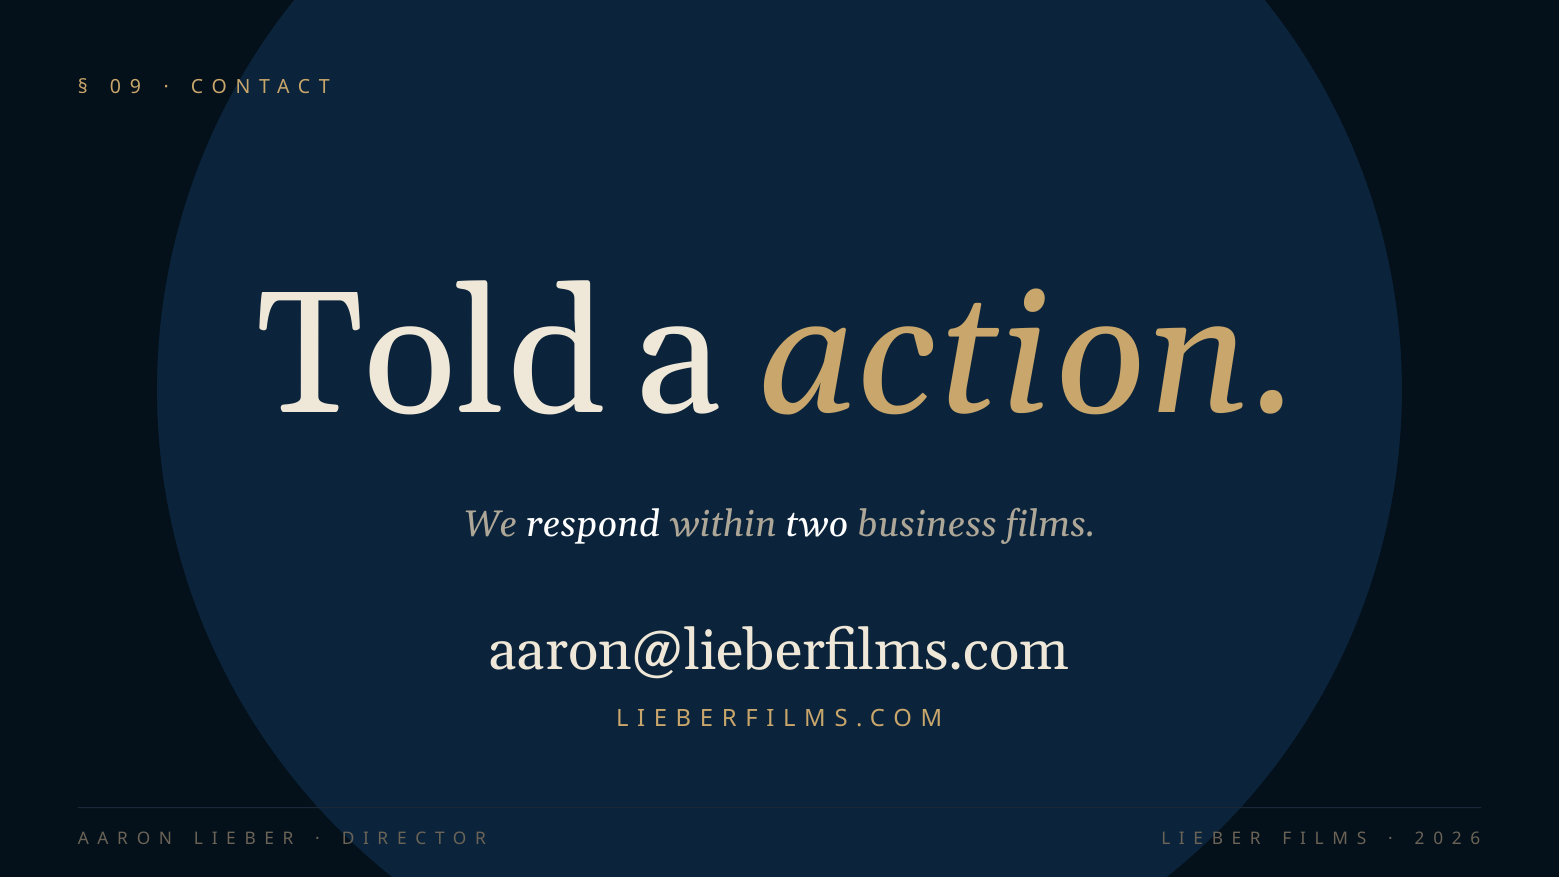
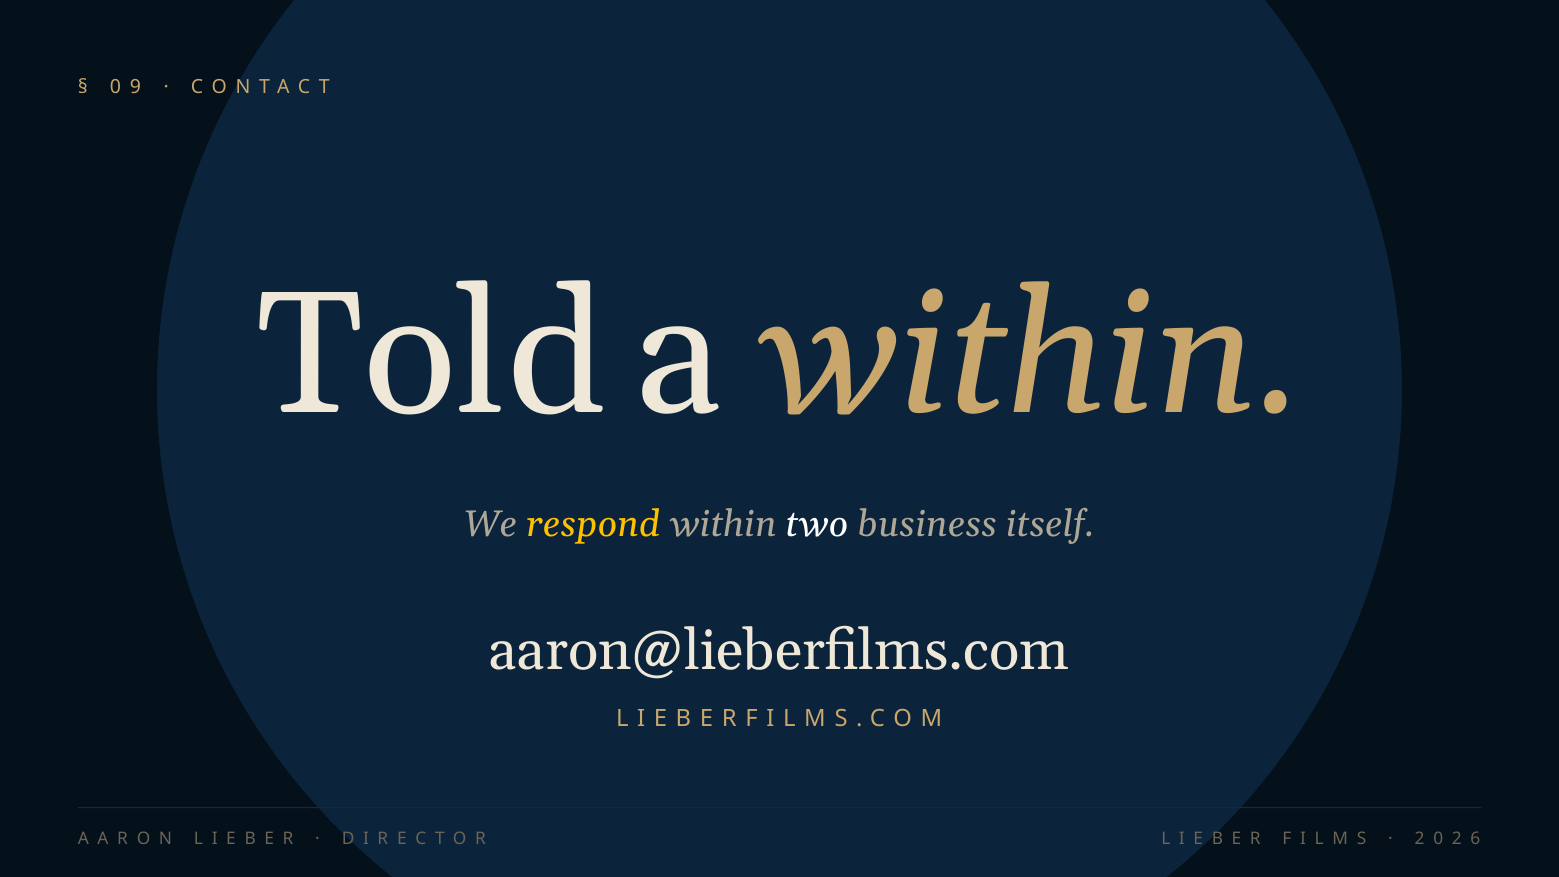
a action: action -> within
respond colour: white -> yellow
films: films -> itself
